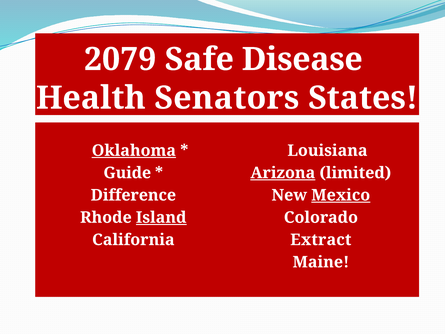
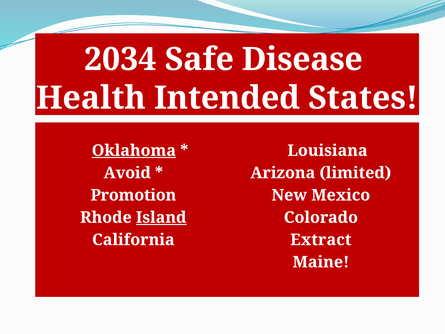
2079: 2079 -> 2034
Senators: Senators -> Intended
Guide: Guide -> Avoid
Arizona underline: present -> none
Difference: Difference -> Promotion
Mexico underline: present -> none
